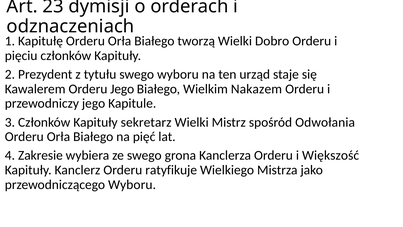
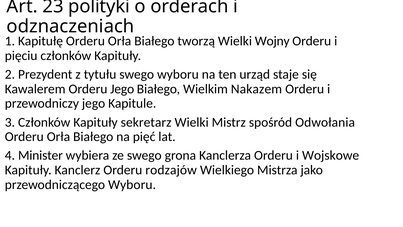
dymisji: dymisji -> polityki
Dobro: Dobro -> Wojny
Zakresie: Zakresie -> Minister
Większość: Większość -> Wojskowe
ratyfikuje: ratyfikuje -> rodzajów
